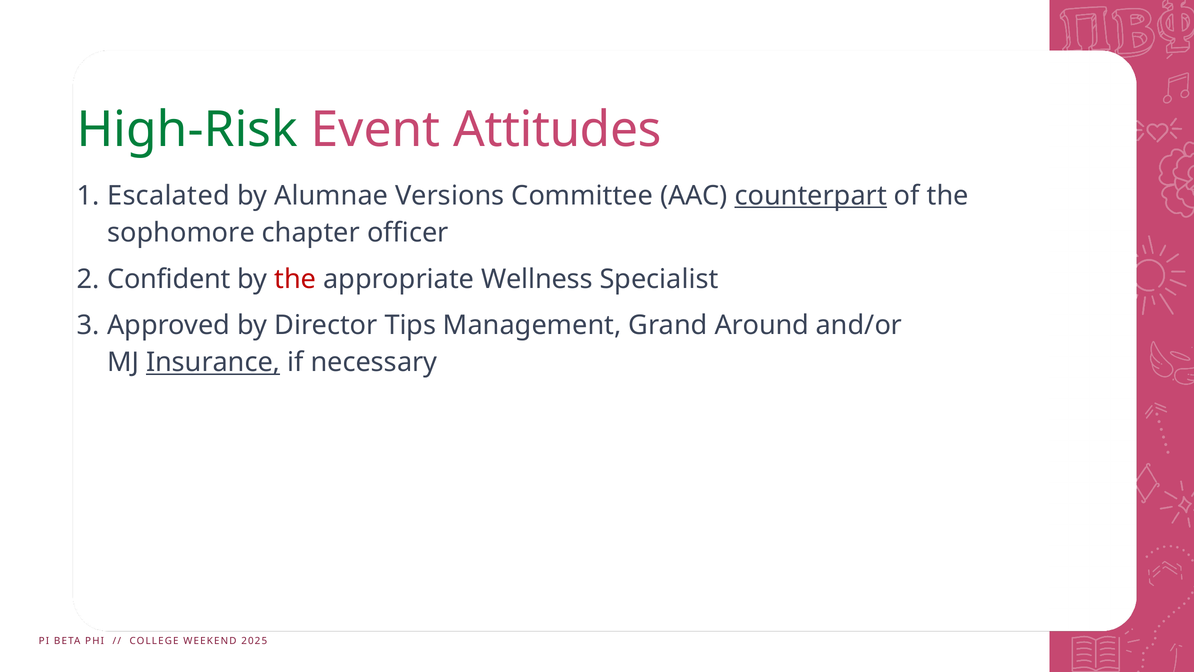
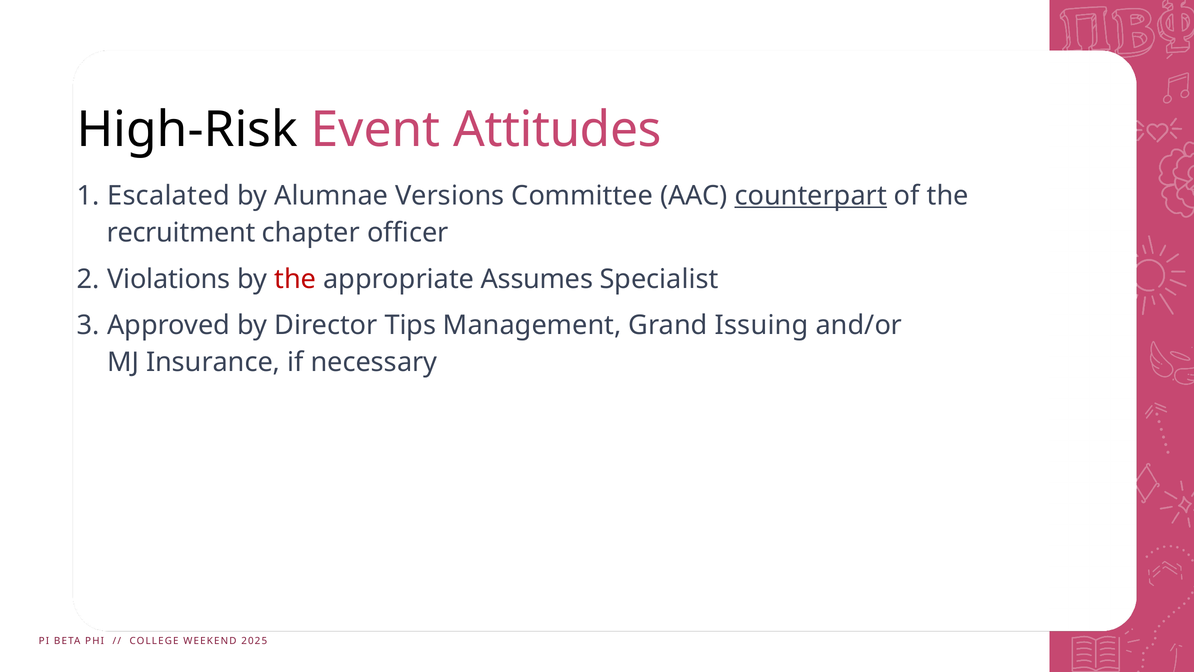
High-Risk colour: green -> black
sophomore: sophomore -> recruitment
Confident: Confident -> Violations
Wellness: Wellness -> Assumes
Around: Around -> Issuing
Insurance underline: present -> none
